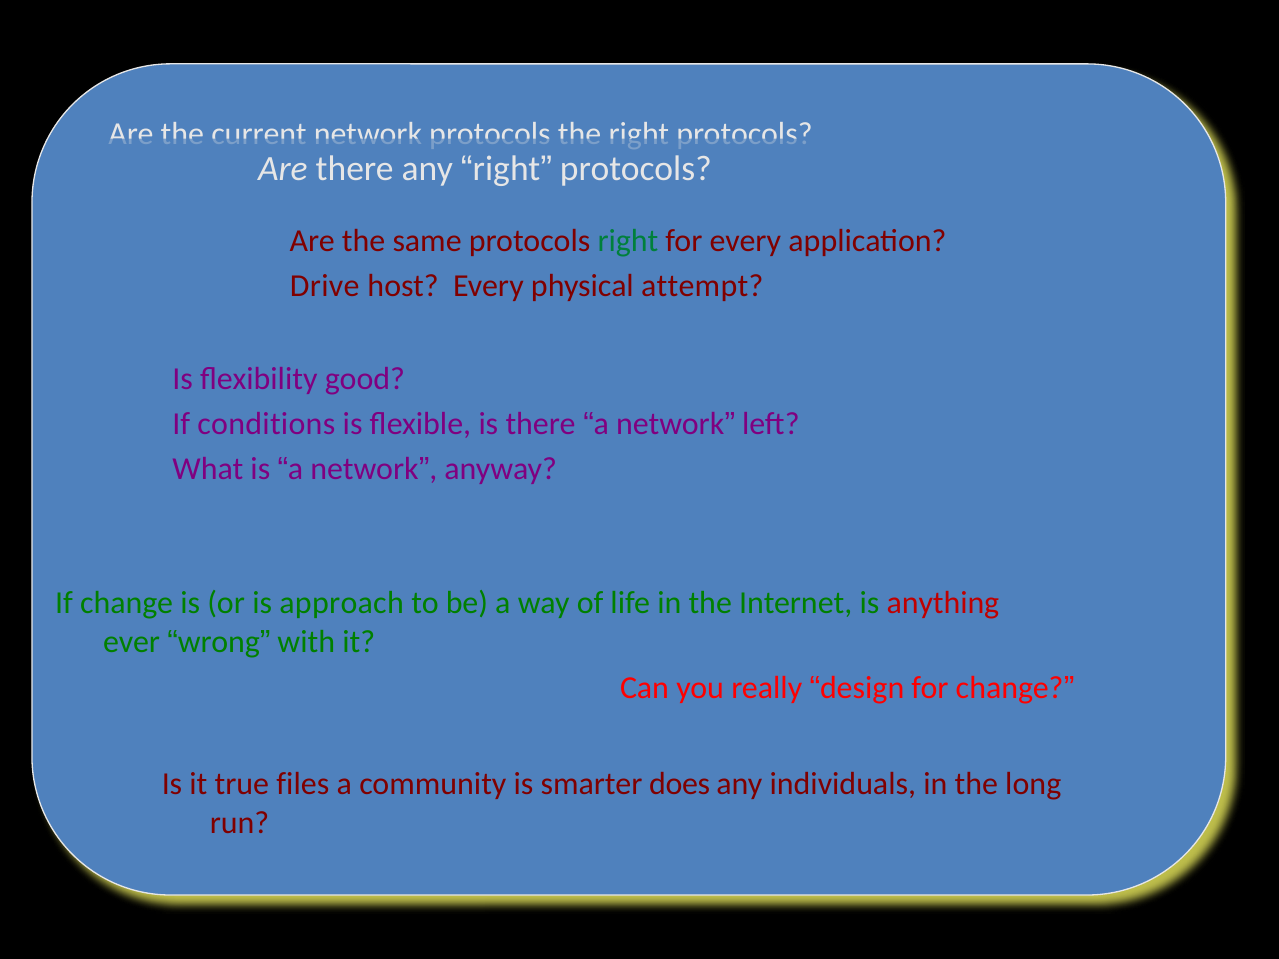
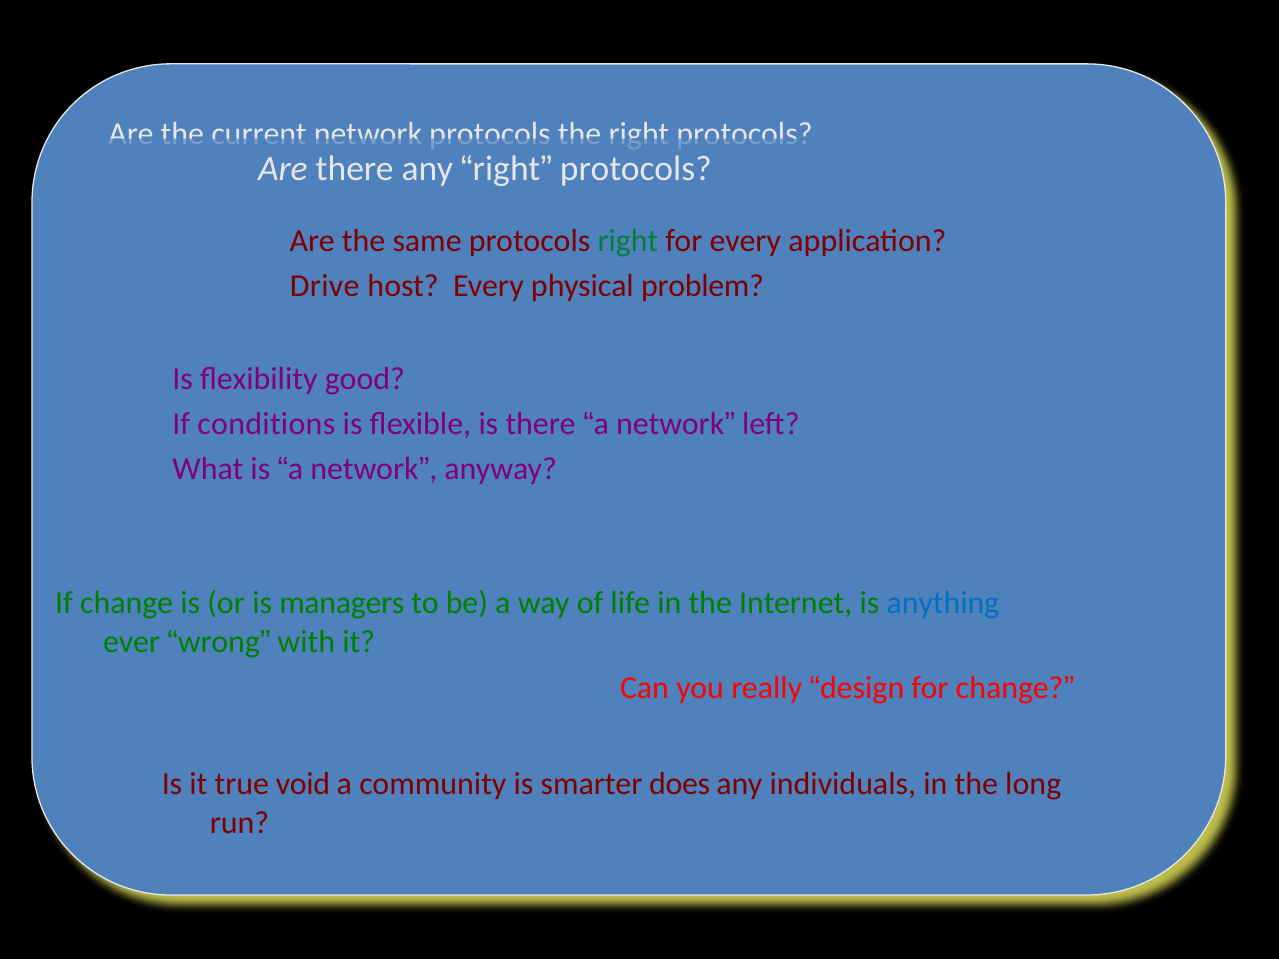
attempt: attempt -> problem
approach: approach -> managers
anything colour: red -> blue
files: files -> void
